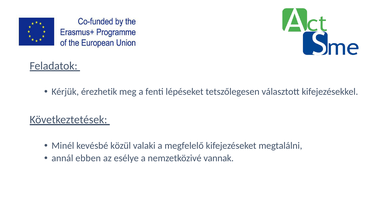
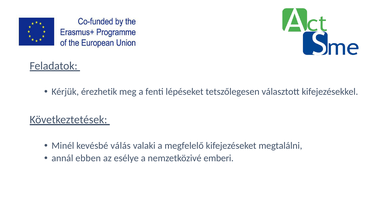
közül: közül -> válás
vannak: vannak -> emberi
